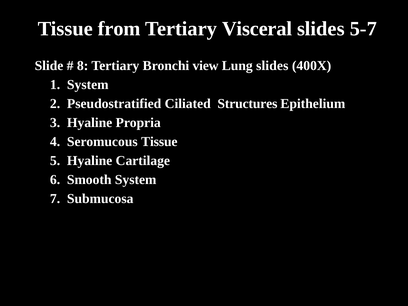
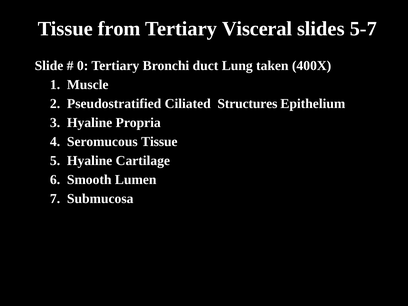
8: 8 -> 0
view: view -> duct
Lung slides: slides -> taken
1 System: System -> Muscle
Smooth System: System -> Lumen
